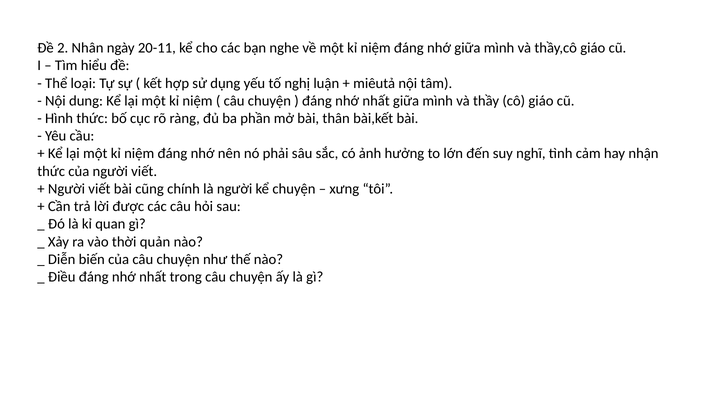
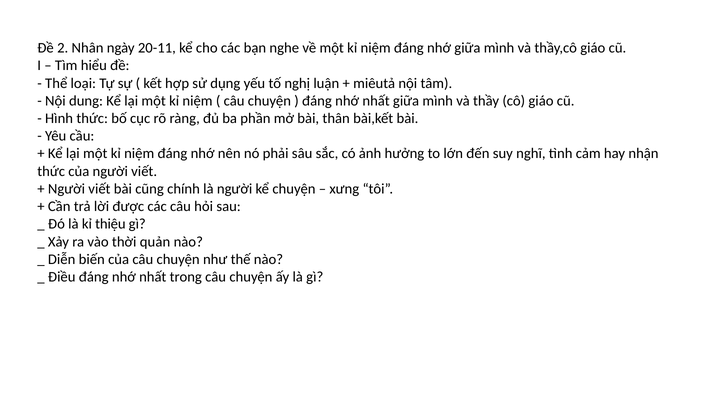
quan: quan -> thiệu
